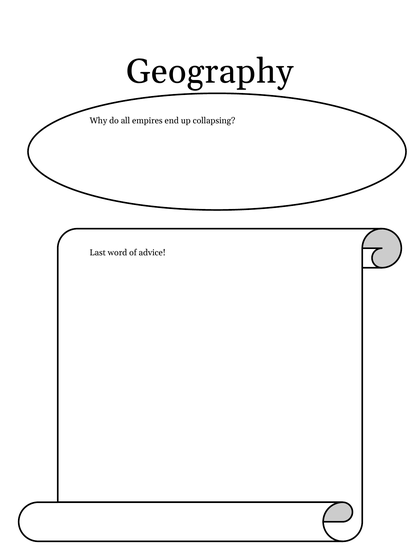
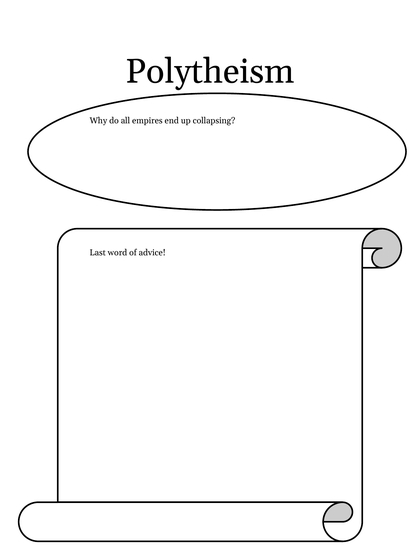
Geography: Geography -> Polytheism
